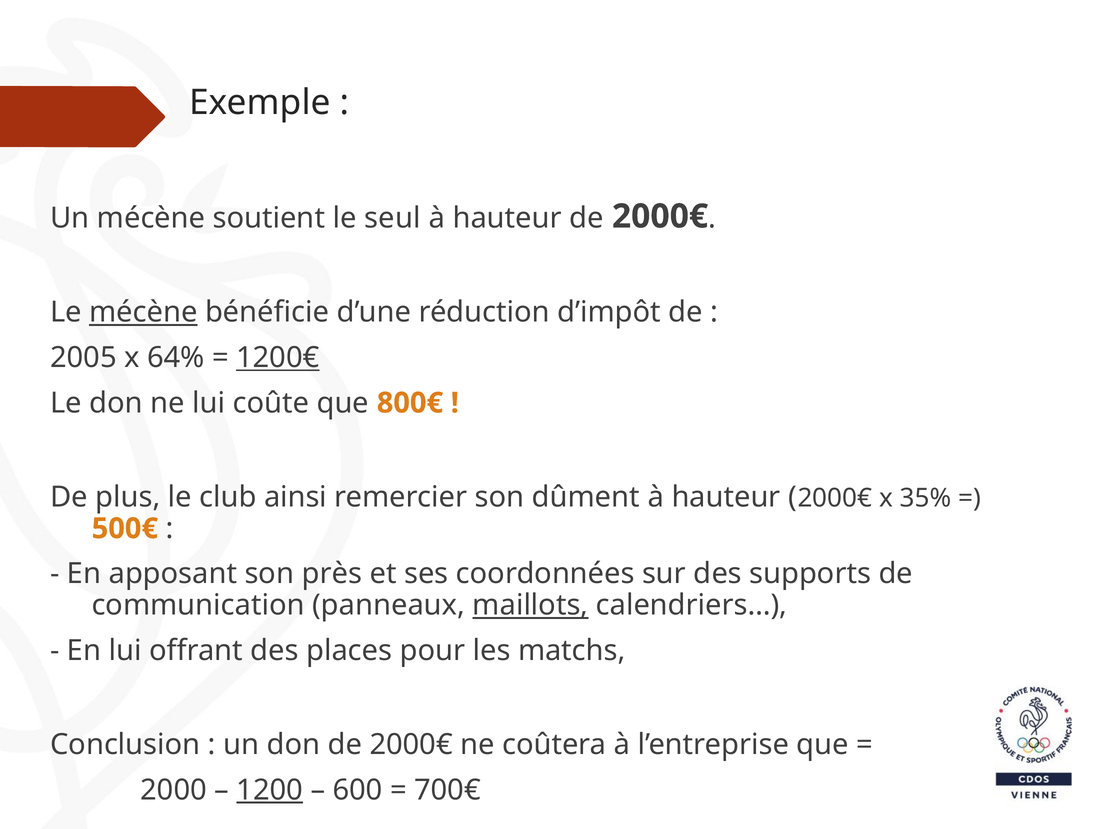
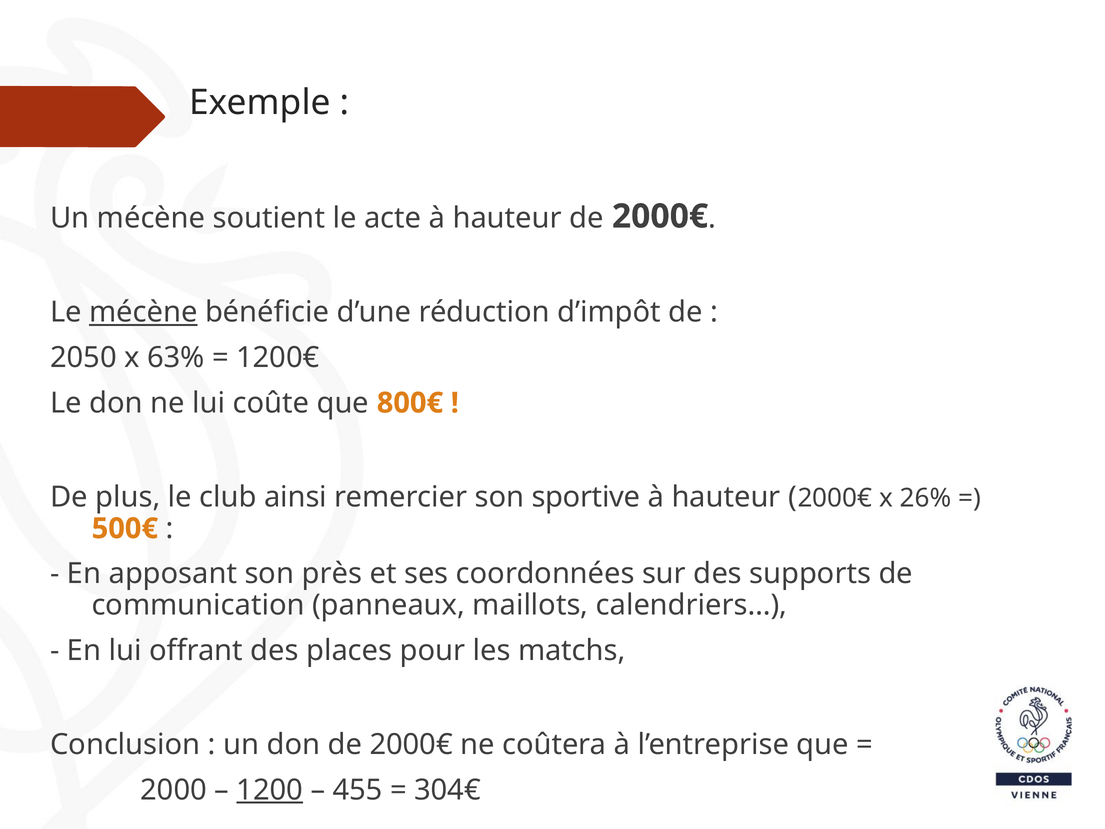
seul: seul -> acte
2005: 2005 -> 2050
64%: 64% -> 63%
1200€ underline: present -> none
dûment: dûment -> sportive
35%: 35% -> 26%
maillots underline: present -> none
600: 600 -> 455
700€: 700€ -> 304€
